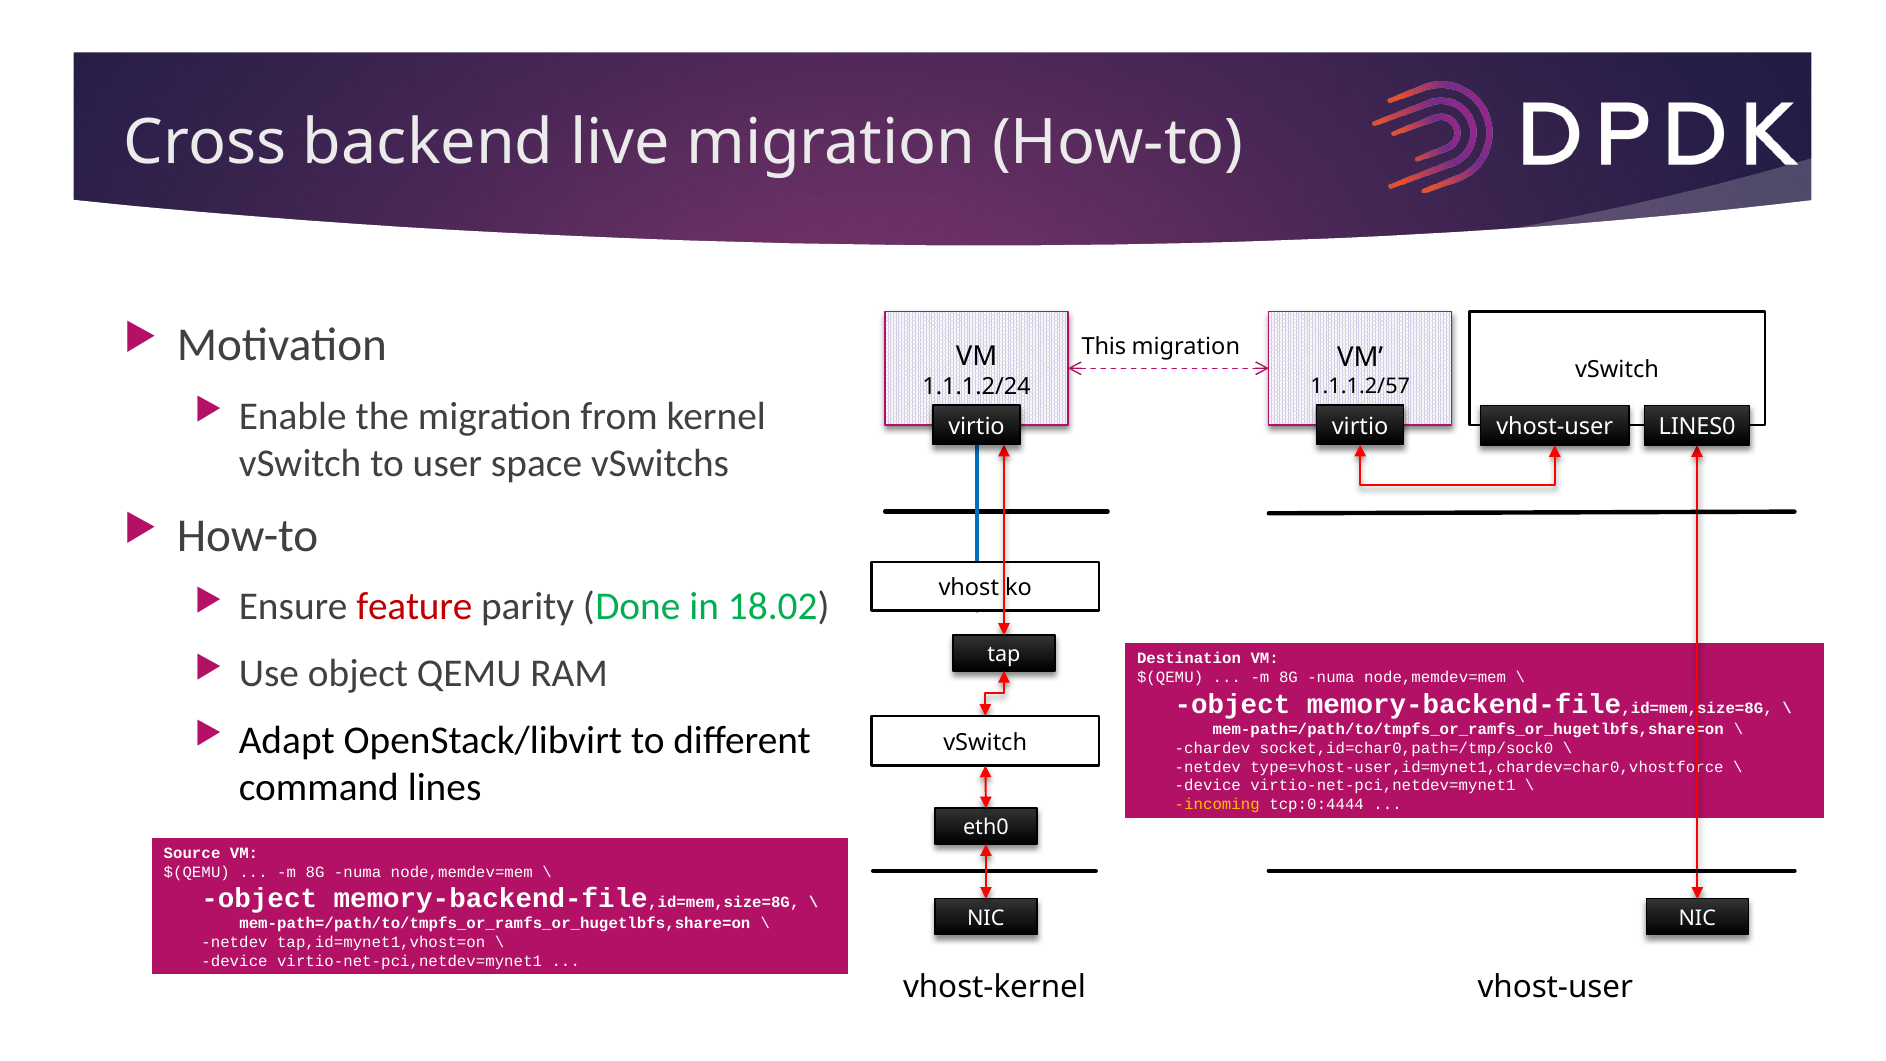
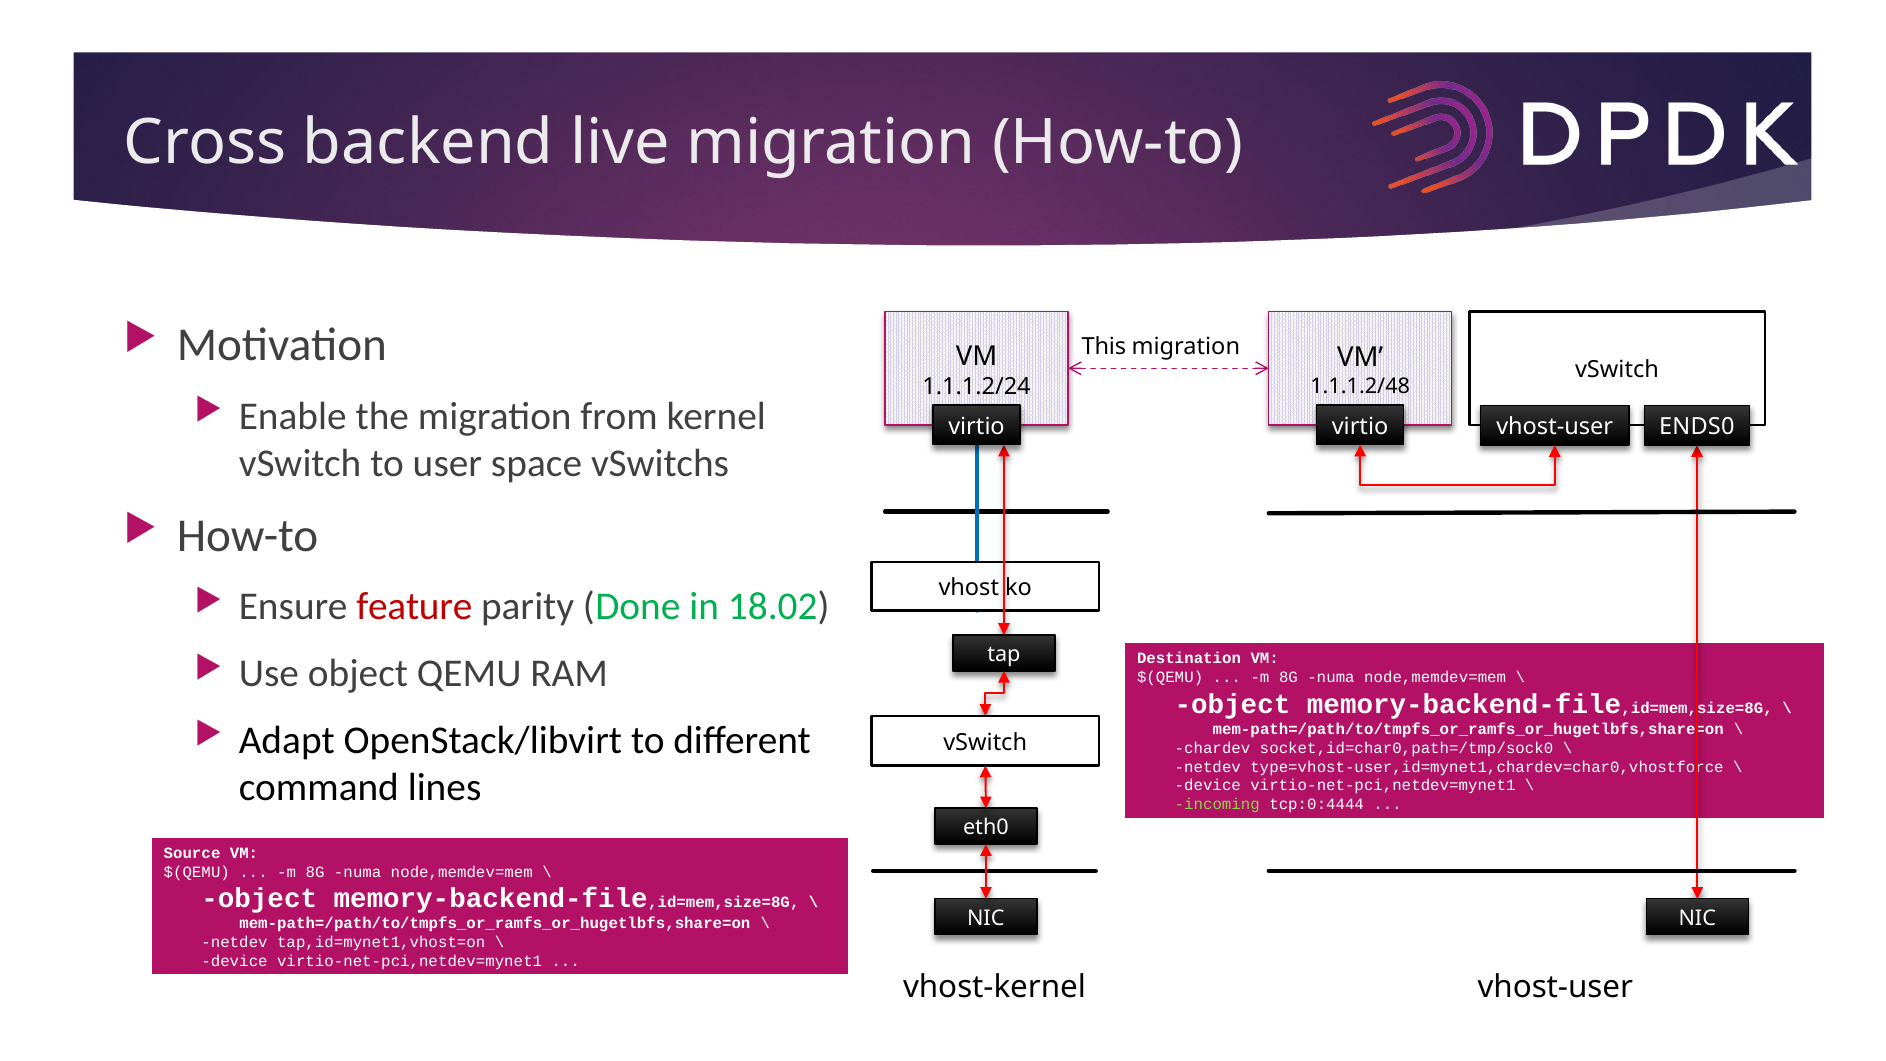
1.1.1.2/57: 1.1.1.2/57 -> 1.1.1.2/48
LINES0: LINES0 -> ENDS0
incoming colour: yellow -> light green
